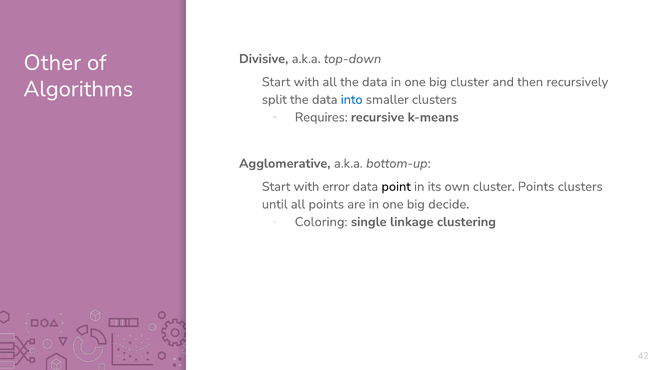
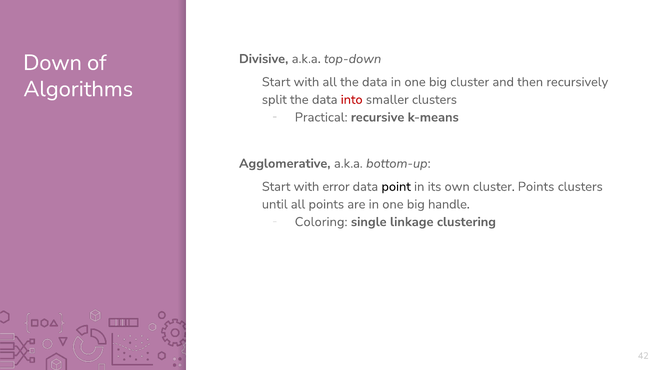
Other: Other -> Down
into colour: blue -> red
Requires: Requires -> Practical
decide: decide -> handle
